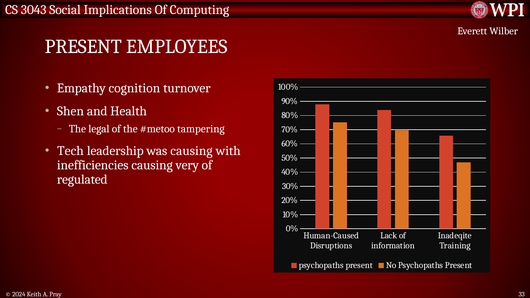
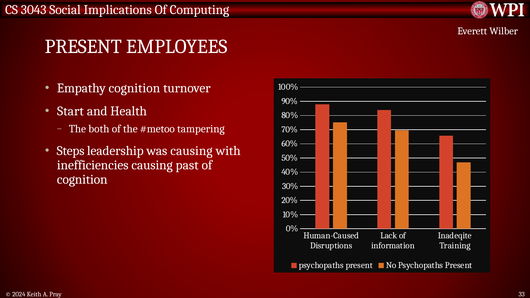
Shen: Shen -> Start
legal: legal -> both
Tech: Tech -> Steps
very: very -> past
regulated at (82, 179): regulated -> cognition
